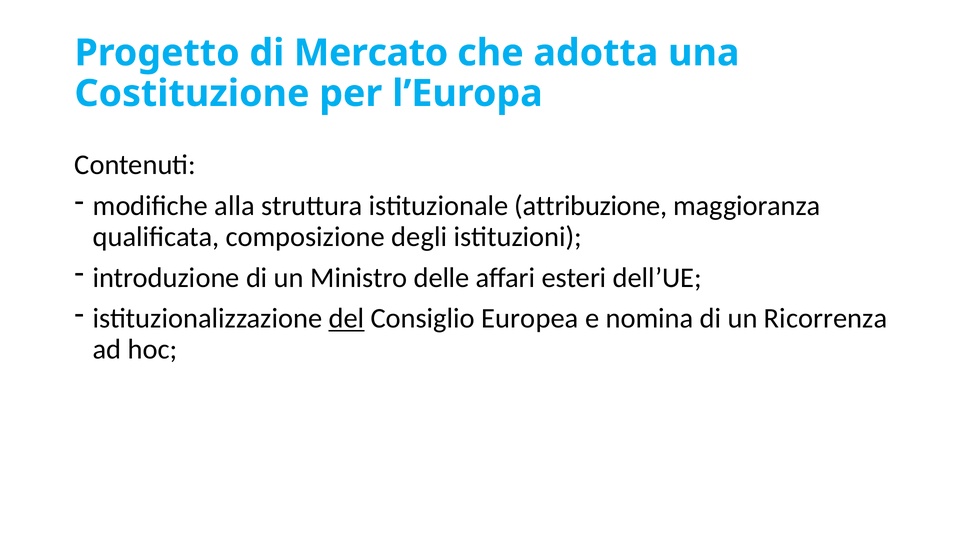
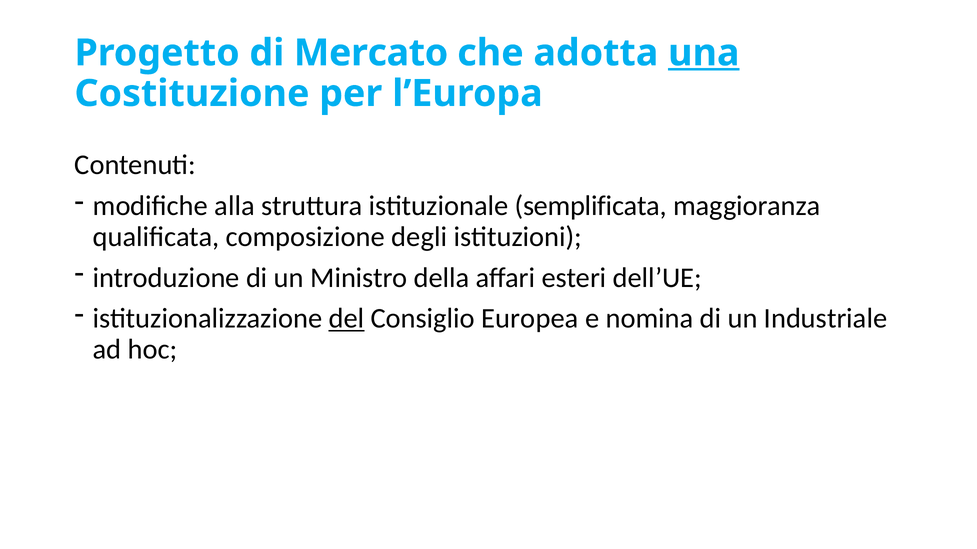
una underline: none -> present
attribuzione: attribuzione -> semplificata
delle: delle -> della
Ricorrenza: Ricorrenza -> Industriale
